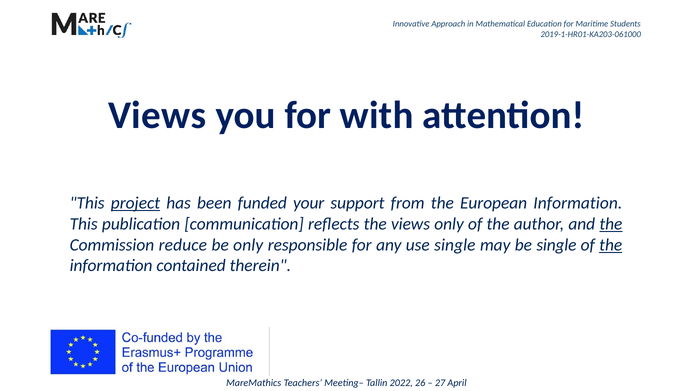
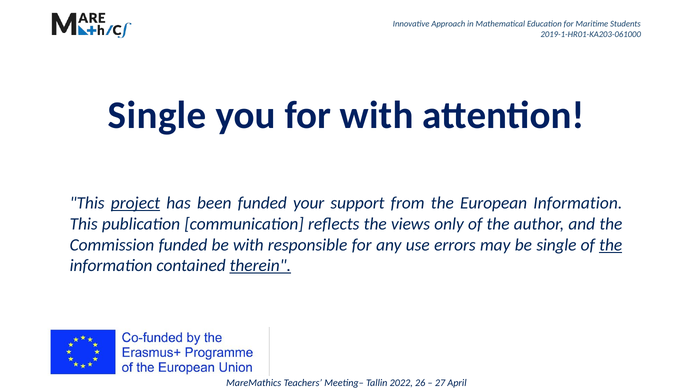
Views at (157, 115): Views -> Single
the at (611, 224) underline: present -> none
Commission reduce: reduce -> funded
be only: only -> with
use single: single -> errors
therein underline: none -> present
